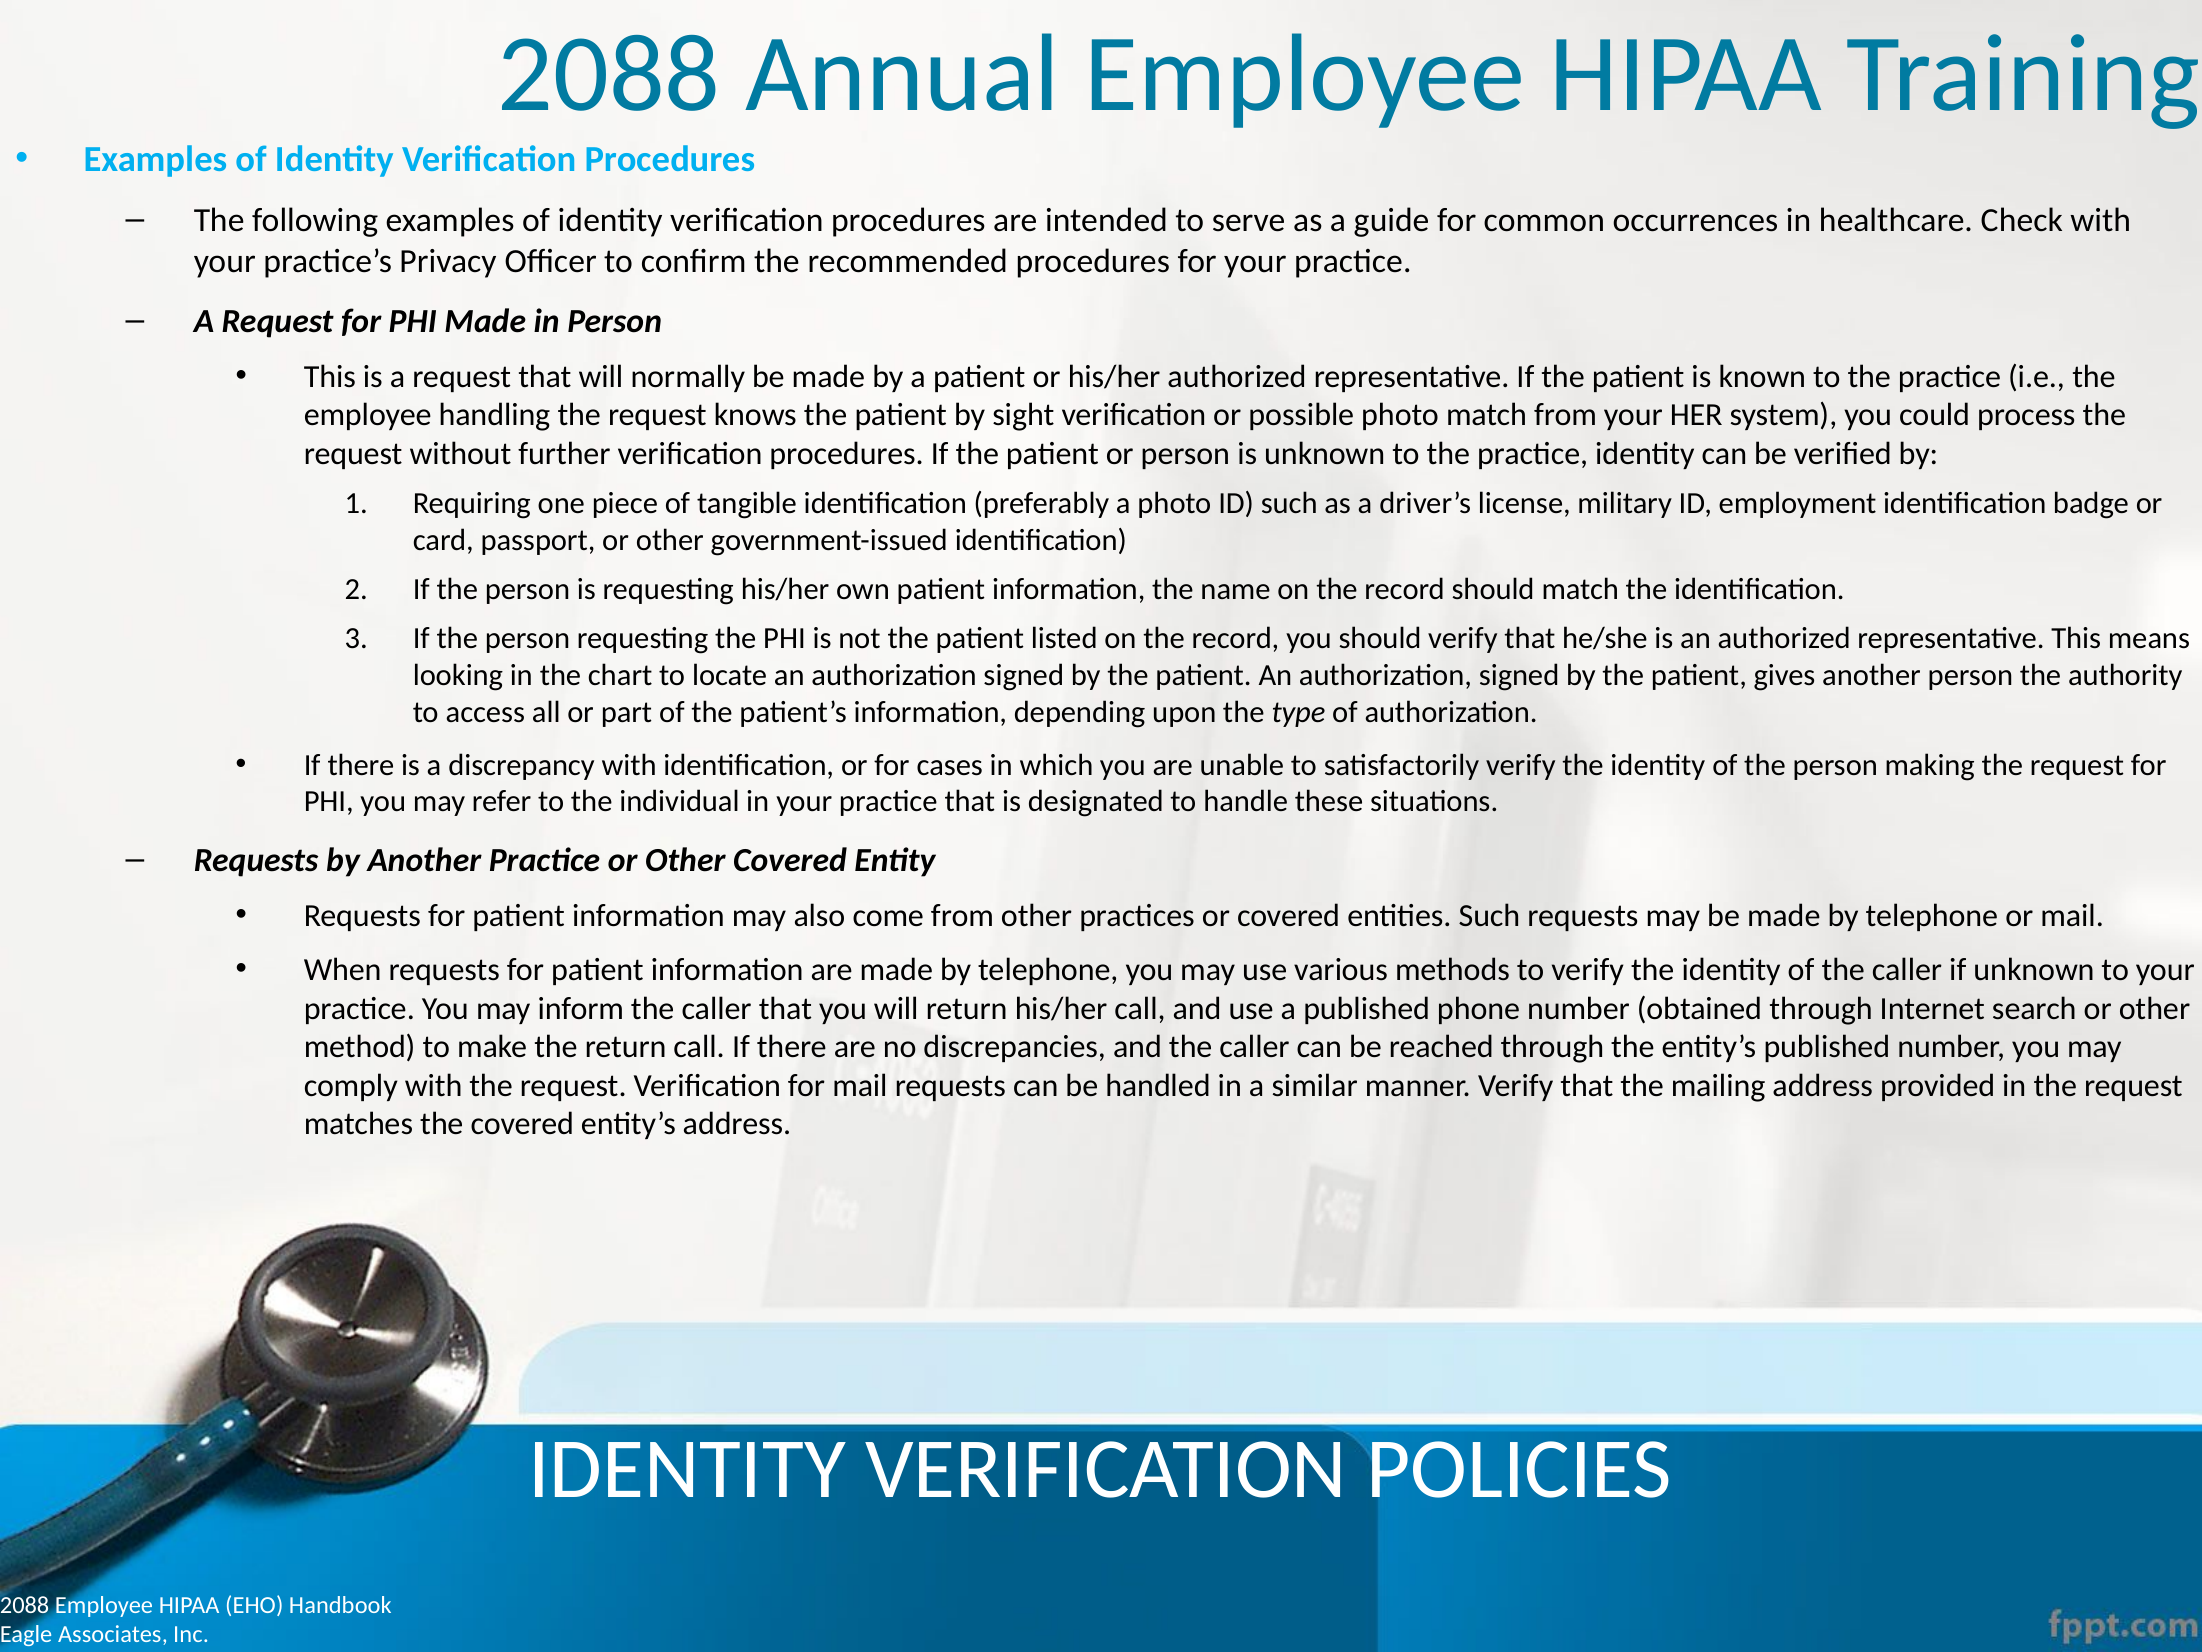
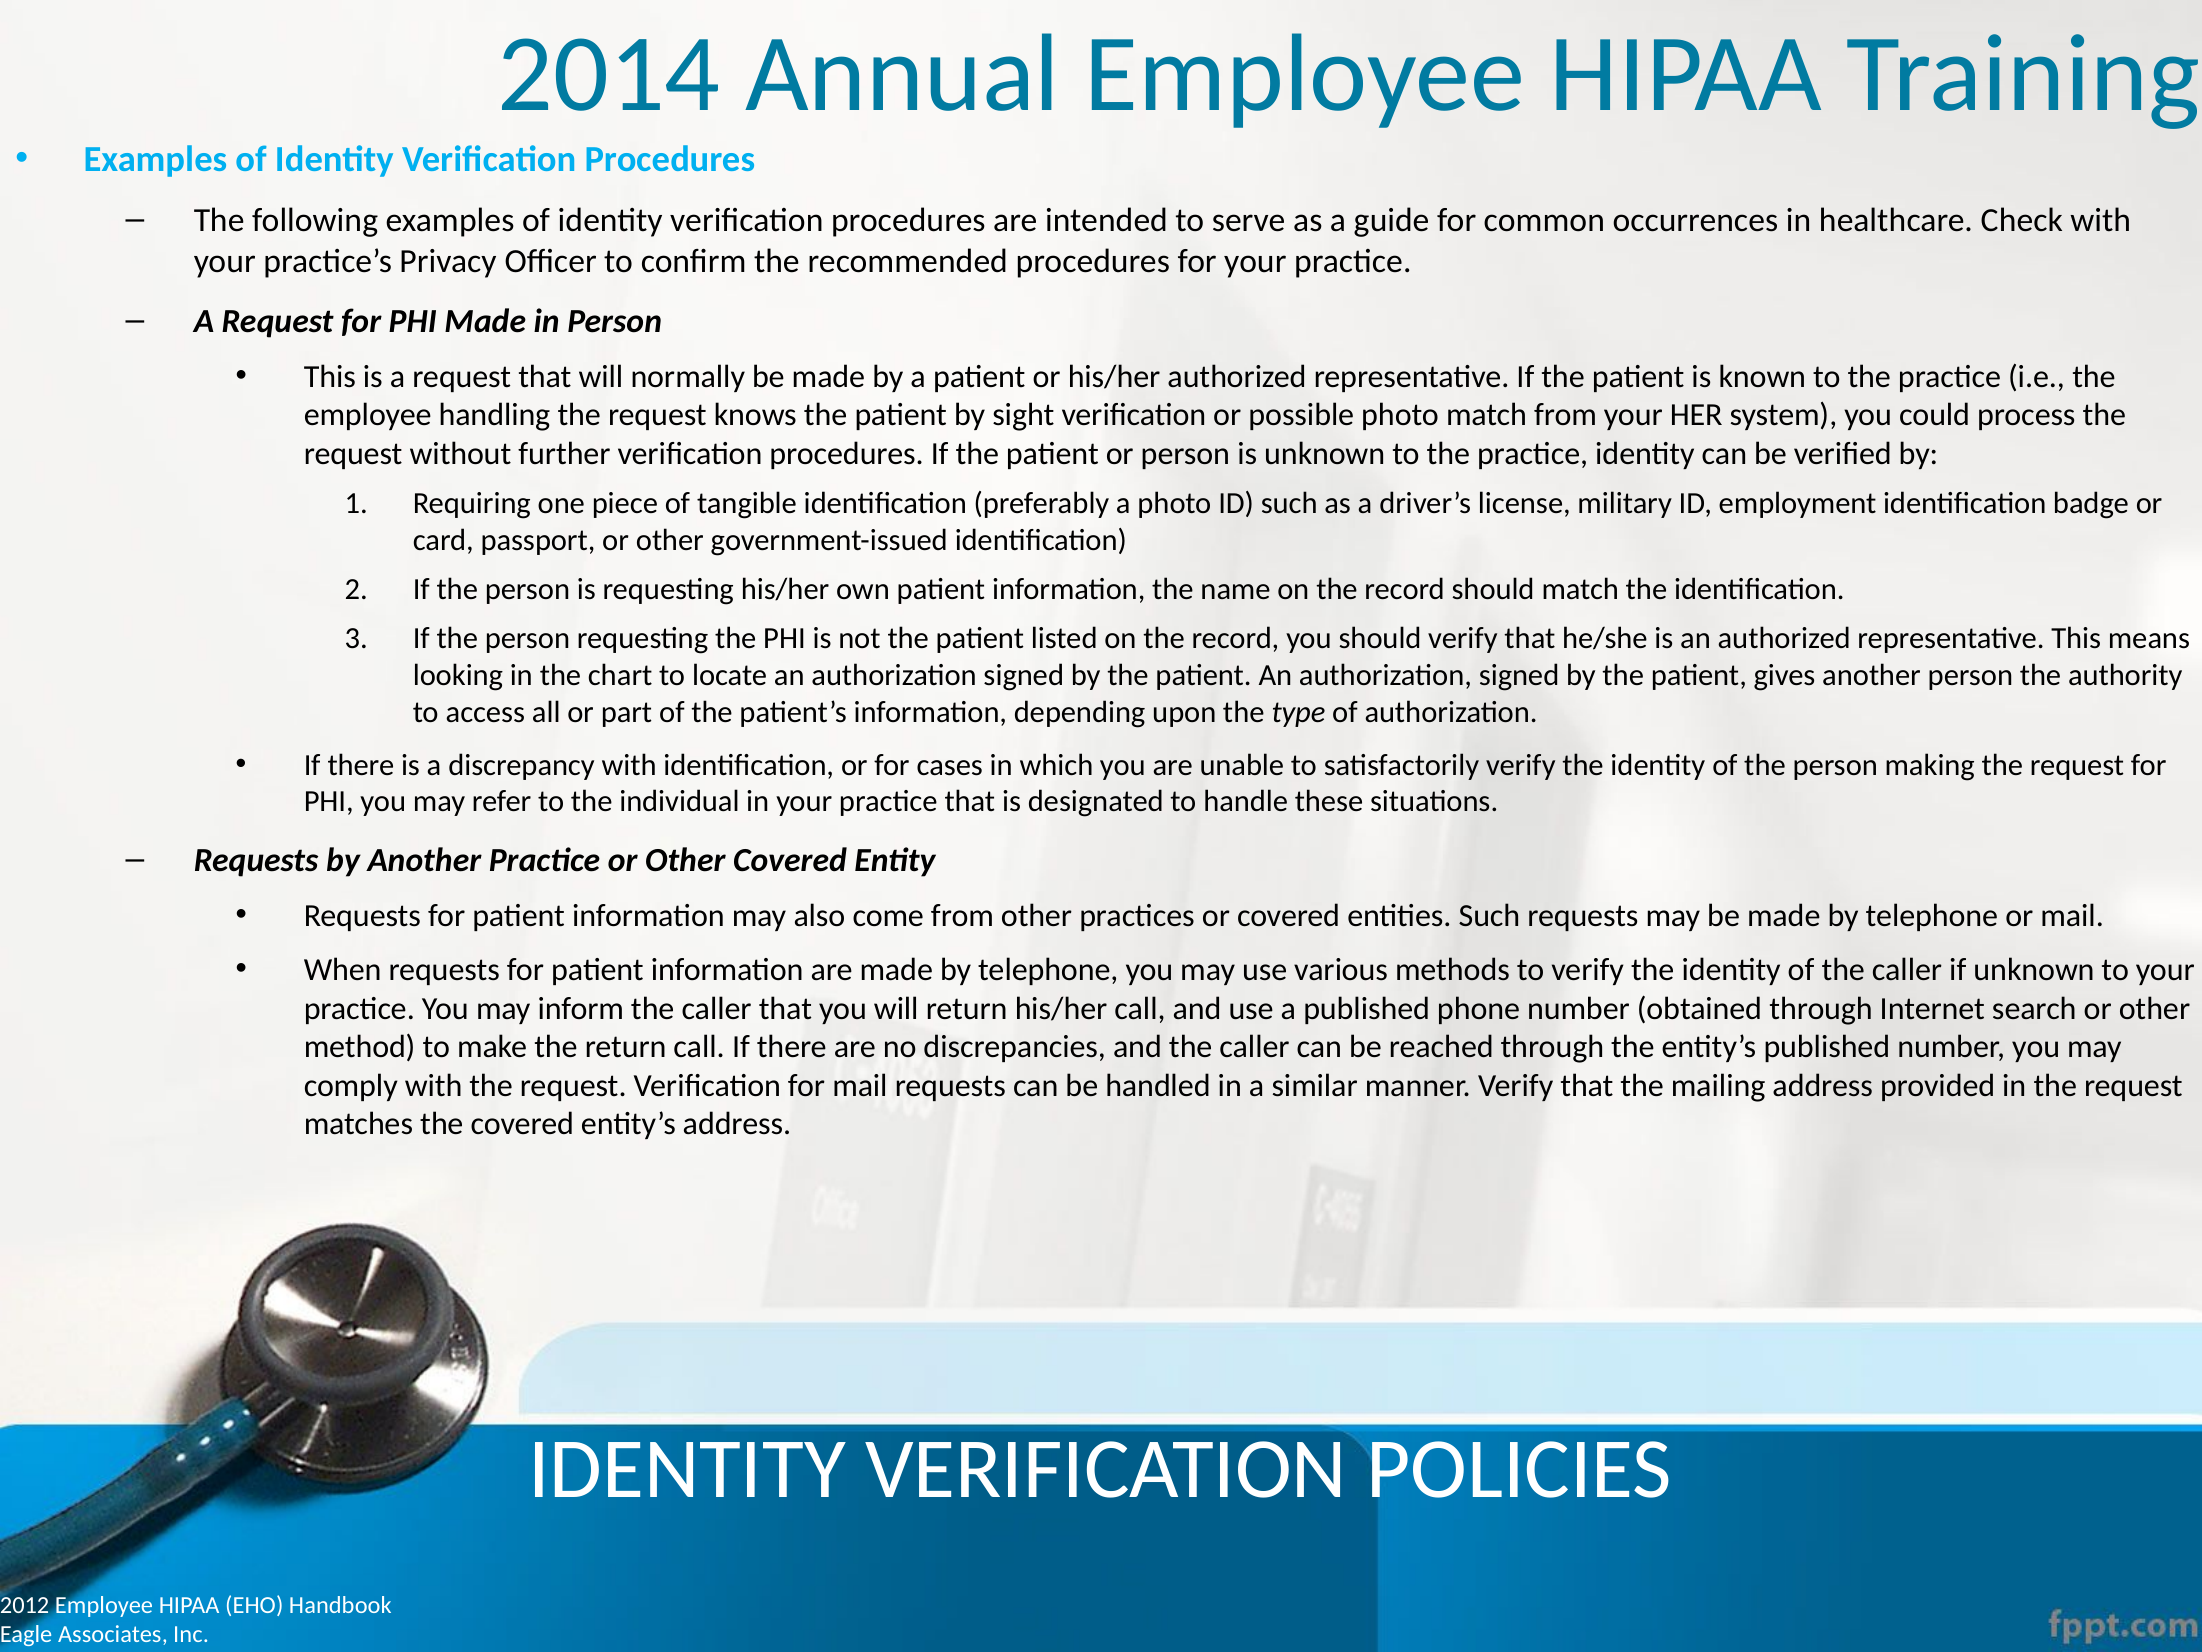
2088 at (609, 74): 2088 -> 2014
2088 at (25, 1605): 2088 -> 2012
